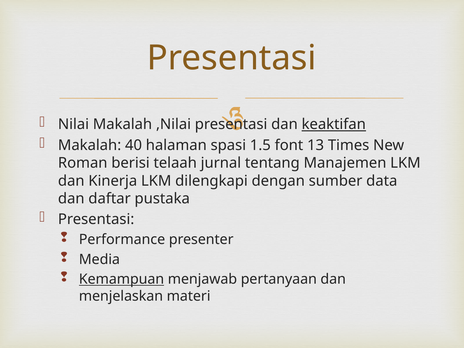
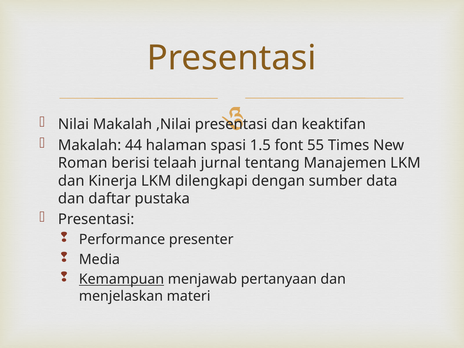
keaktifan underline: present -> none
40: 40 -> 44
13: 13 -> 55
